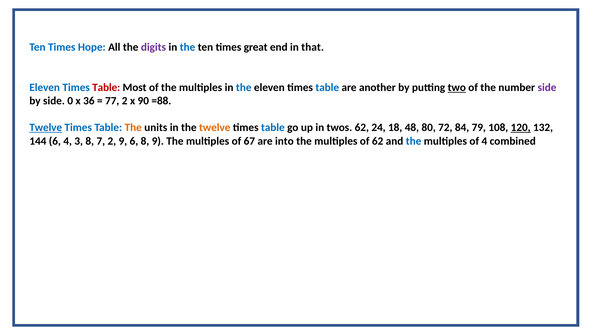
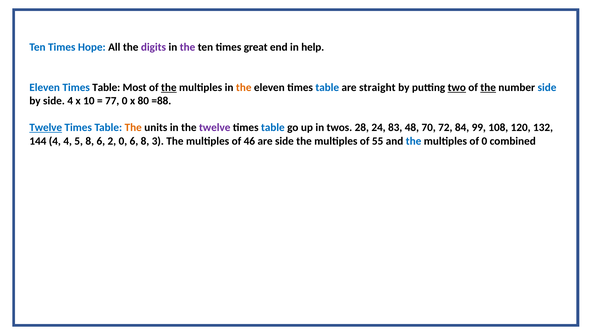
the at (188, 47) colour: blue -> purple
that: that -> help
Table at (106, 87) colour: red -> black
the at (169, 87) underline: none -> present
the at (244, 87) colour: blue -> orange
another: another -> straight
the at (488, 87) underline: none -> present
side at (547, 87) colour: purple -> blue
side 0: 0 -> 4
36: 36 -> 10
77 2: 2 -> 0
90: 90 -> 80
twelve at (215, 128) colour: orange -> purple
twos 62: 62 -> 28
18: 18 -> 83
80: 80 -> 70
79: 79 -> 99
120 underline: present -> none
144 6: 6 -> 4
3: 3 -> 5
8 7: 7 -> 6
2 9: 9 -> 0
8 9: 9 -> 3
67: 67 -> 46
are into: into -> side
of 62: 62 -> 55
of 4: 4 -> 0
